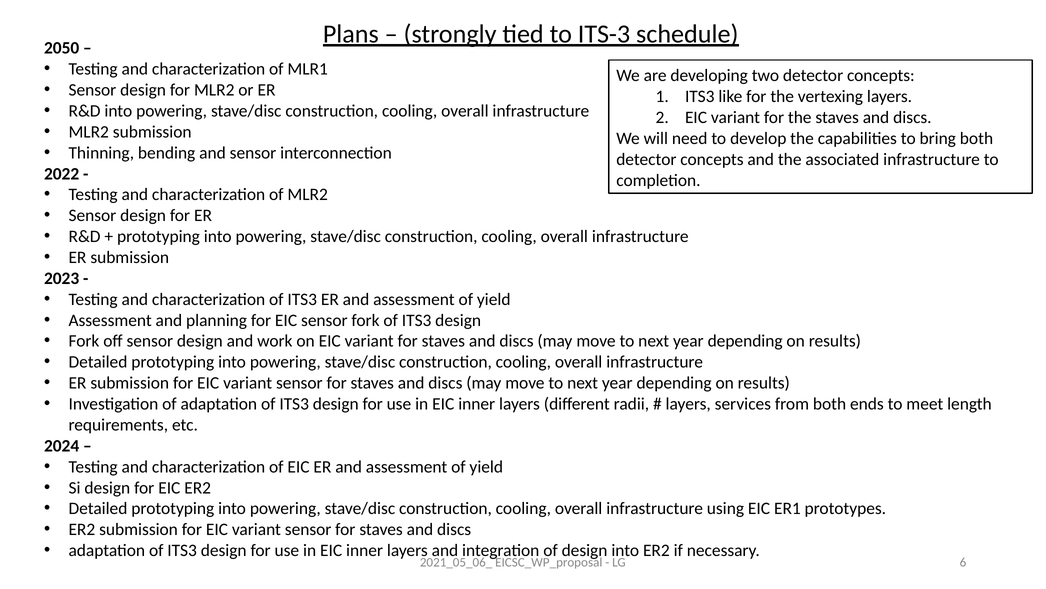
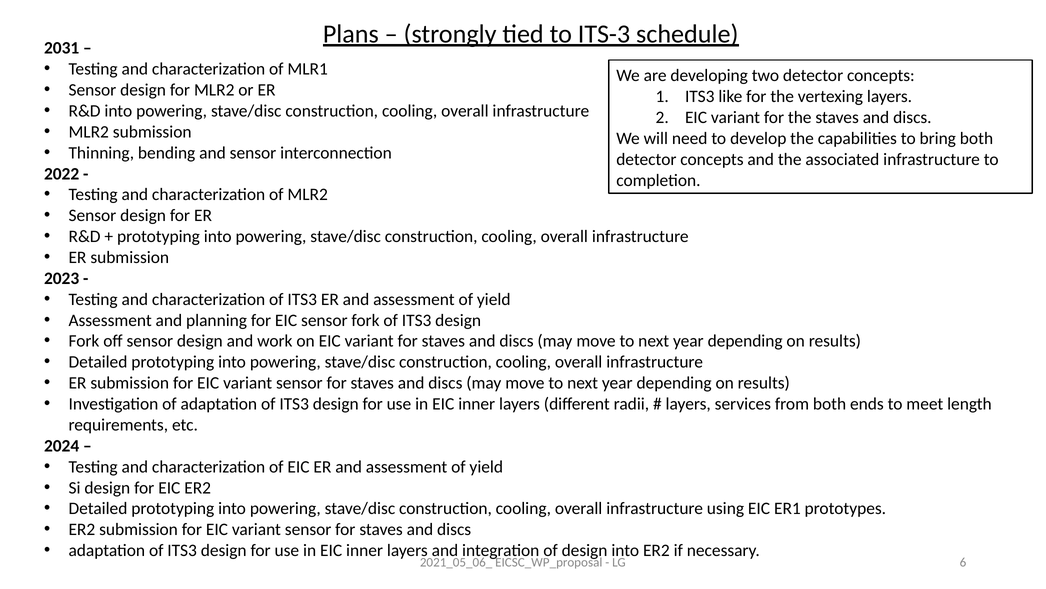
2050: 2050 -> 2031
